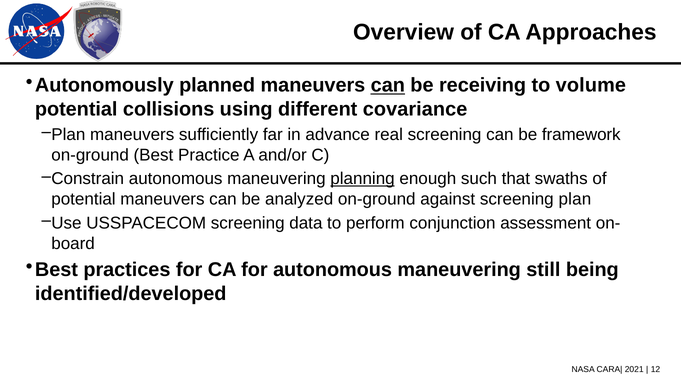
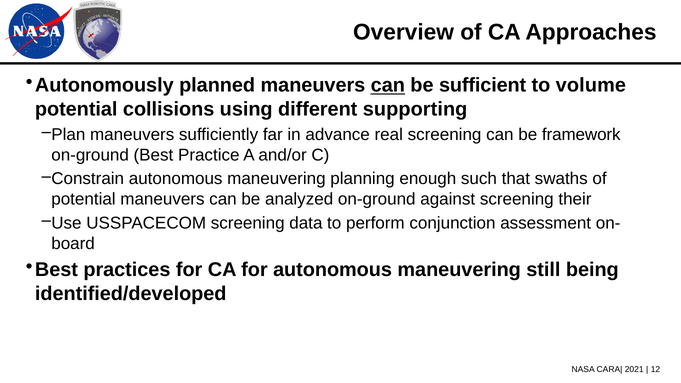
receiving: receiving -> sufficient
covariance: covariance -> supporting
planning underline: present -> none
screening plan: plan -> their
